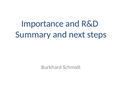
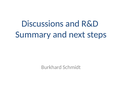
Importance: Importance -> Discussions
